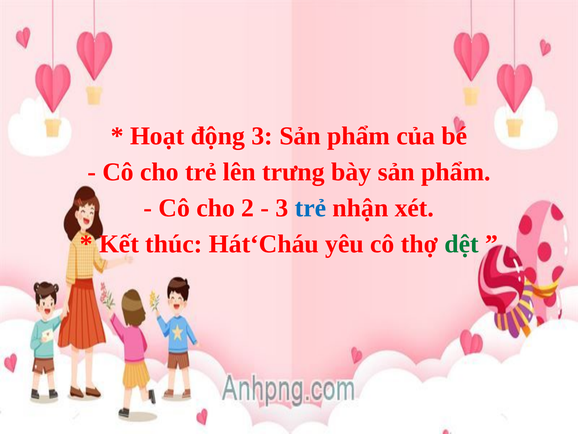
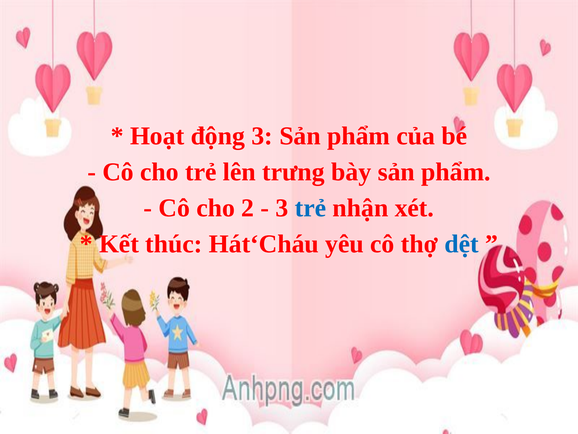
dệt colour: green -> blue
